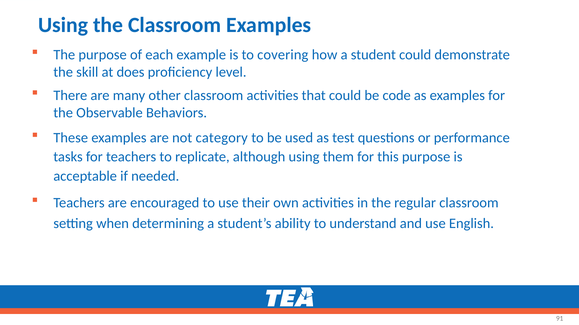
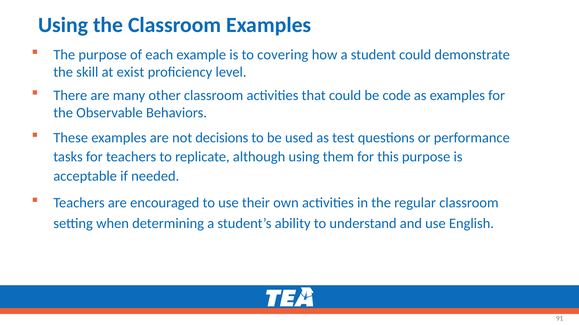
does: does -> exist
category: category -> decisions
